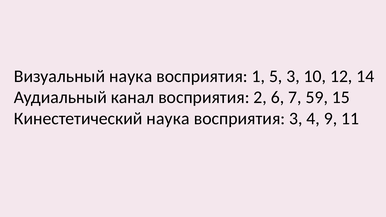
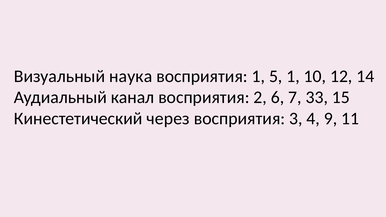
5 3: 3 -> 1
59: 59 -> 33
Кинестетический наука: наука -> через
